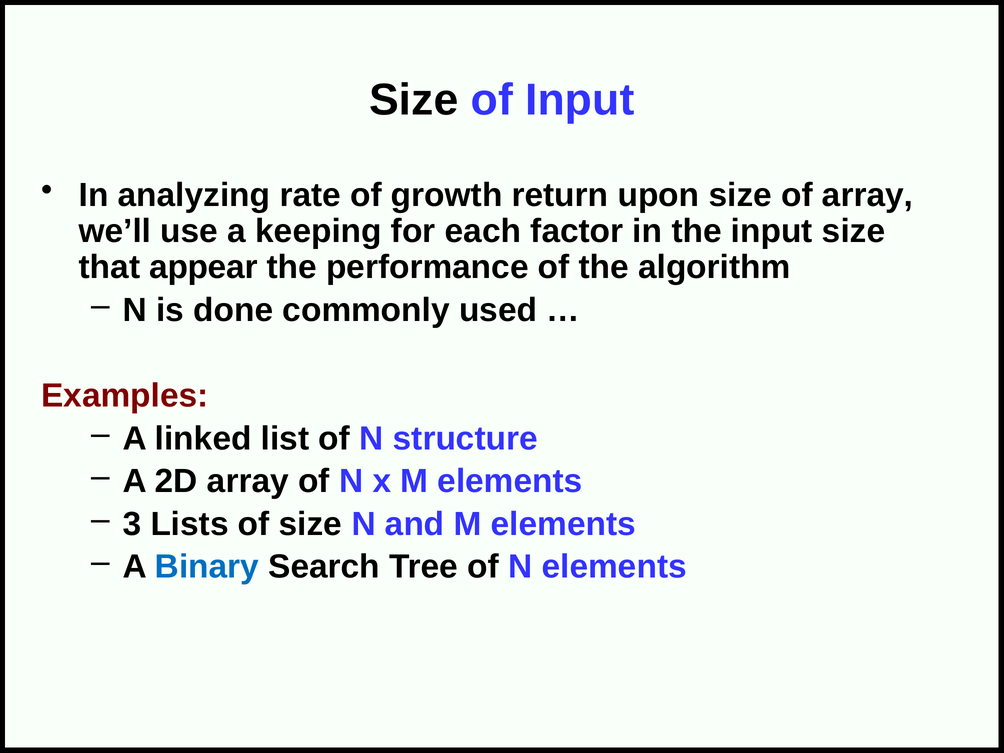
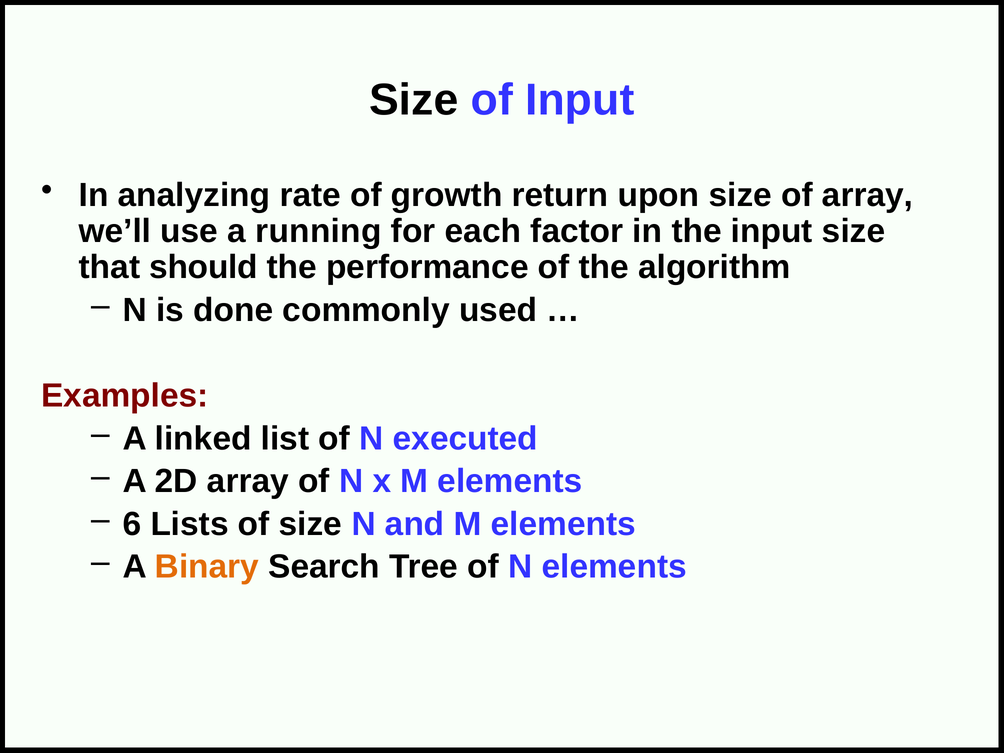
keeping: keeping -> running
appear: appear -> should
structure: structure -> executed
3: 3 -> 6
Binary colour: blue -> orange
